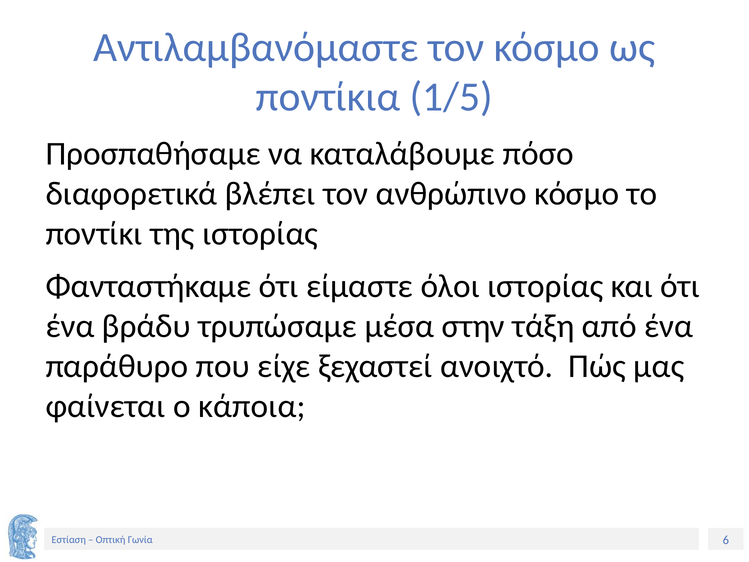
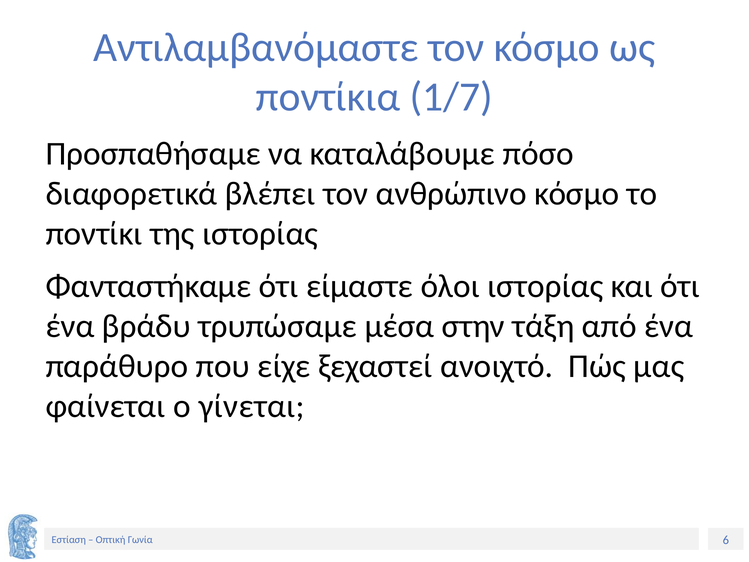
1/5: 1/5 -> 1/7
κάποια: κάποια -> γίνεται
